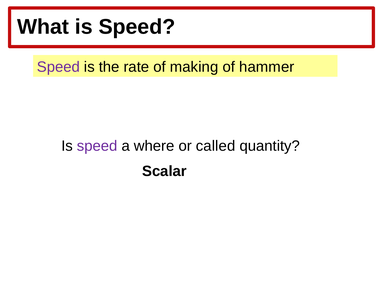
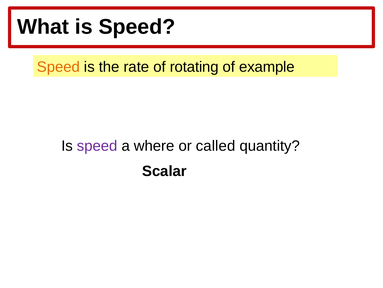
Speed at (58, 67) colour: purple -> orange
making: making -> rotating
hammer: hammer -> example
